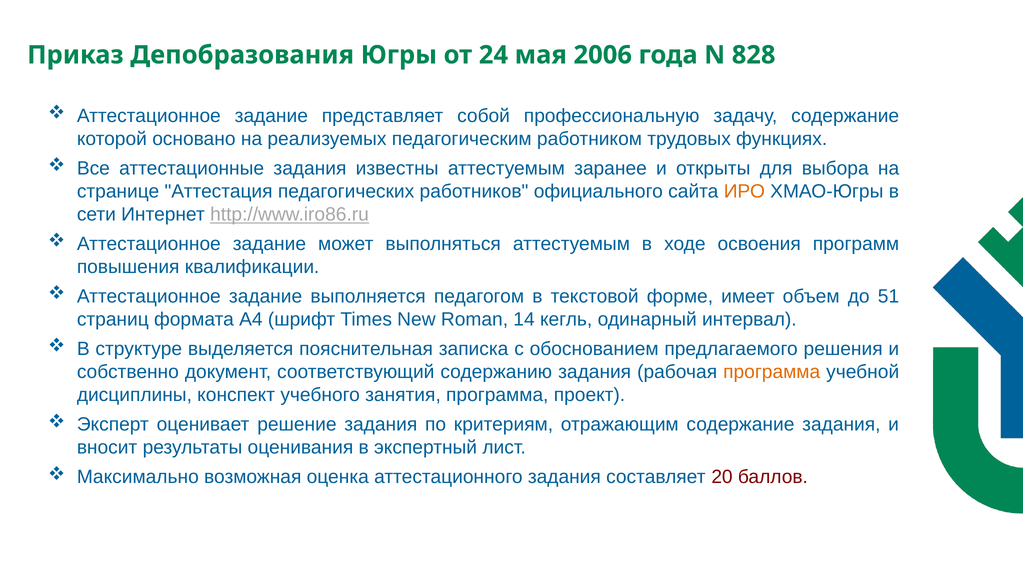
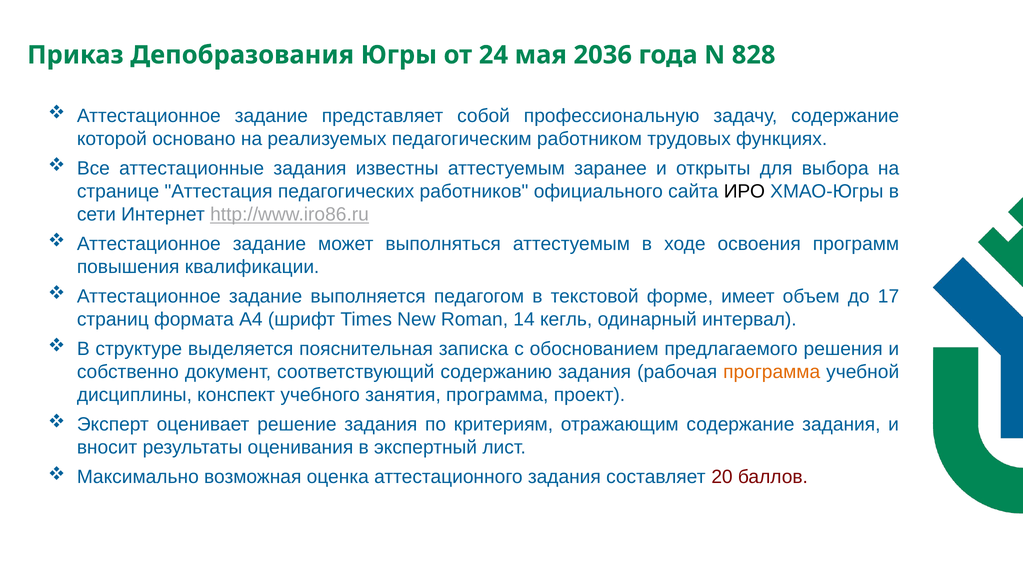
2006: 2006 -> 2036
ИРО colour: orange -> black
51: 51 -> 17
